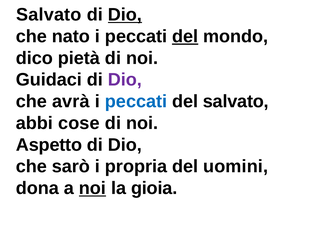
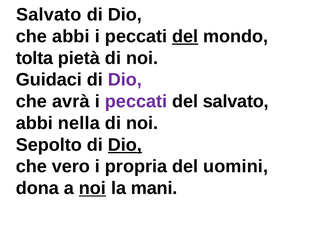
Dio at (125, 15) underline: present -> none
che nato: nato -> abbi
dico: dico -> tolta
peccati at (136, 101) colour: blue -> purple
cose: cose -> nella
Aspetto: Aspetto -> Sepolto
Dio at (125, 145) underline: none -> present
sarò: sarò -> vero
gioia: gioia -> mani
